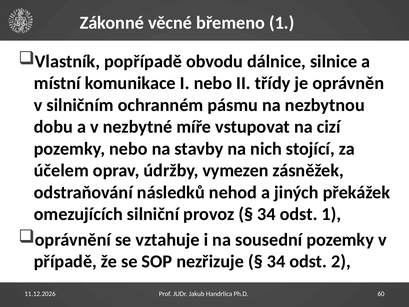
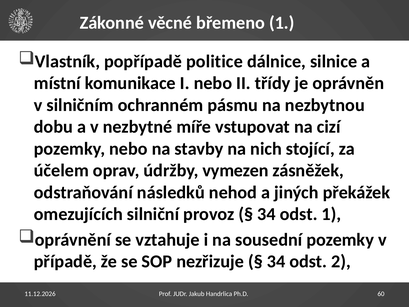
obvodu: obvodu -> politice
